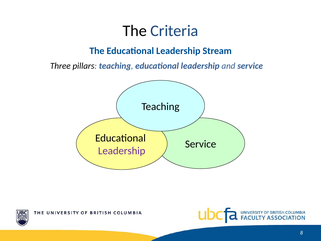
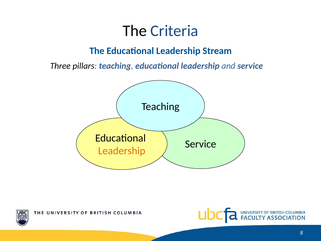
Leadership at (122, 151) colour: purple -> orange
